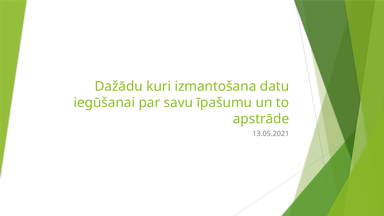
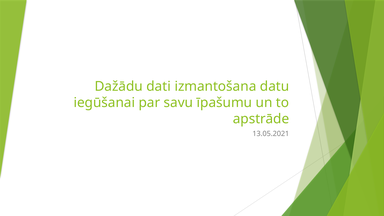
kuri: kuri -> dati
